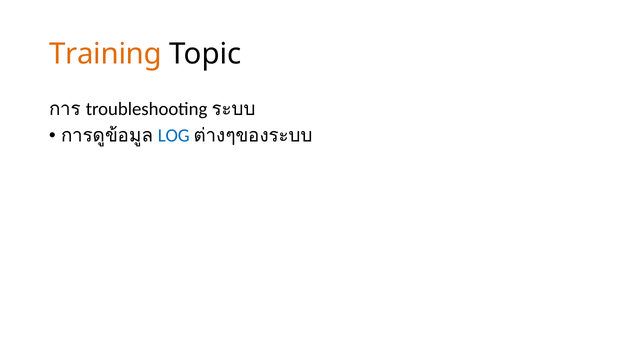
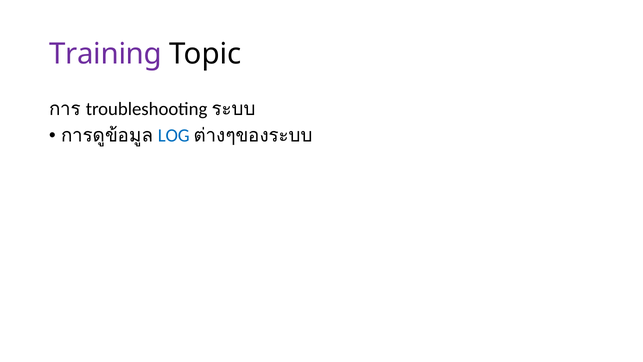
Training colour: orange -> purple
